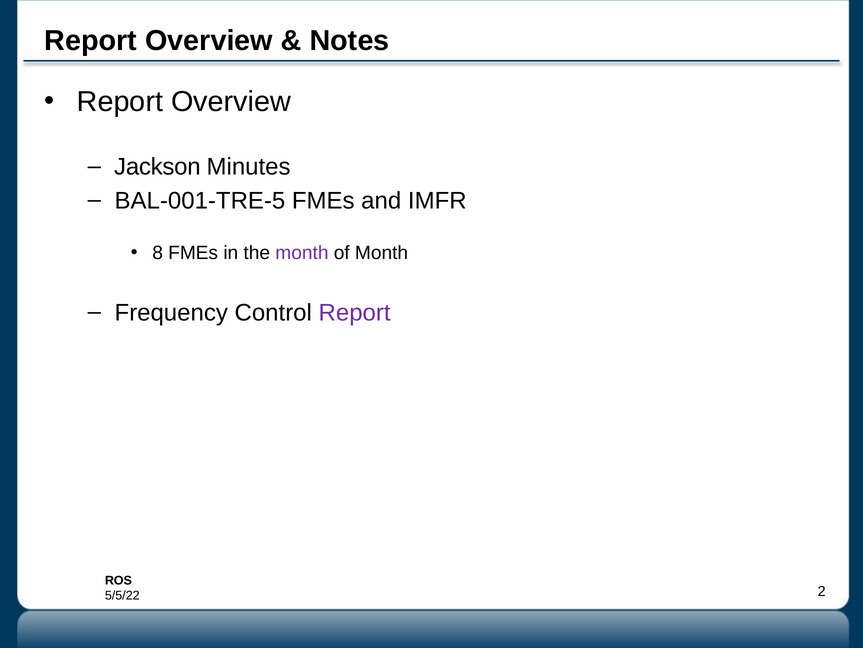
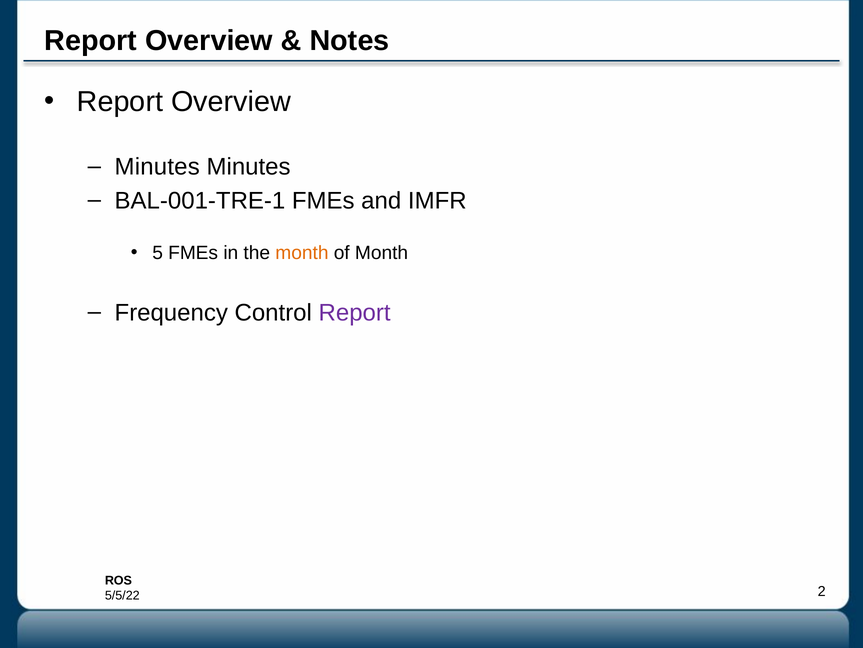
Jackson at (157, 167): Jackson -> Minutes
BAL-001-TRE-5: BAL-001-TRE-5 -> BAL-001-TRE-1
8: 8 -> 5
month at (302, 253) colour: purple -> orange
